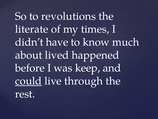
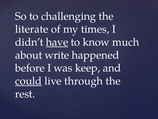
revolutions: revolutions -> challenging
have underline: none -> present
lived: lived -> write
